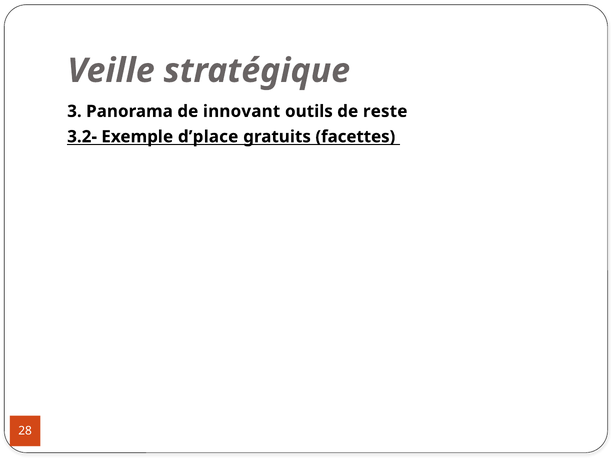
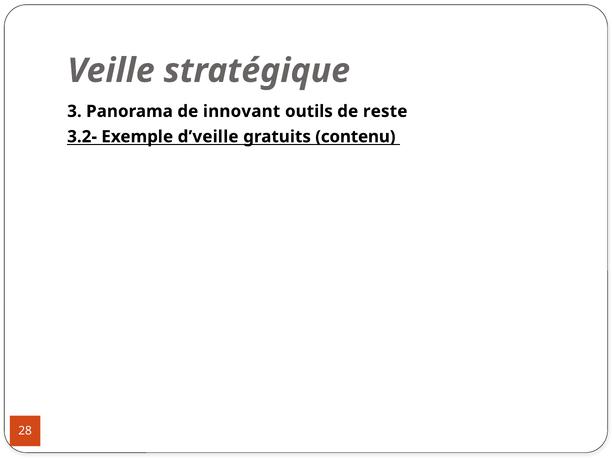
d’place: d’place -> d’veille
facettes: facettes -> contenu
